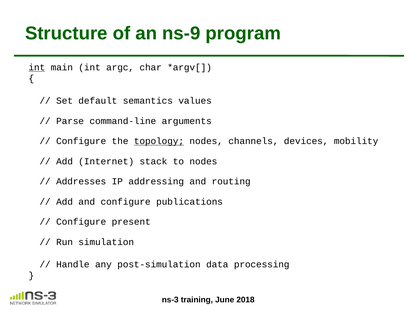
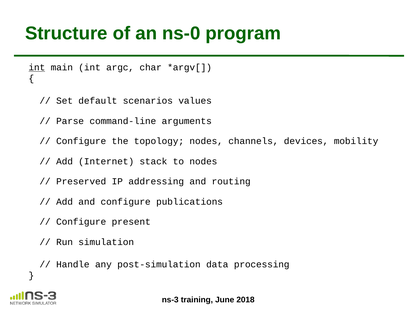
ns-9: ns-9 -> ns-0
semantics: semantics -> scenarios
topology underline: present -> none
Addresses: Addresses -> Preserved
